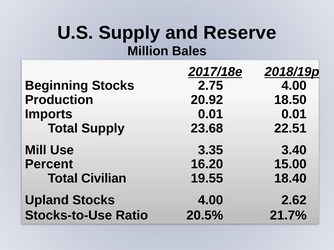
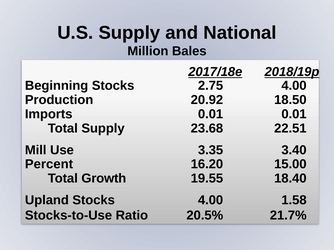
Reserve: Reserve -> National
Civilian: Civilian -> Growth
2.62: 2.62 -> 1.58
